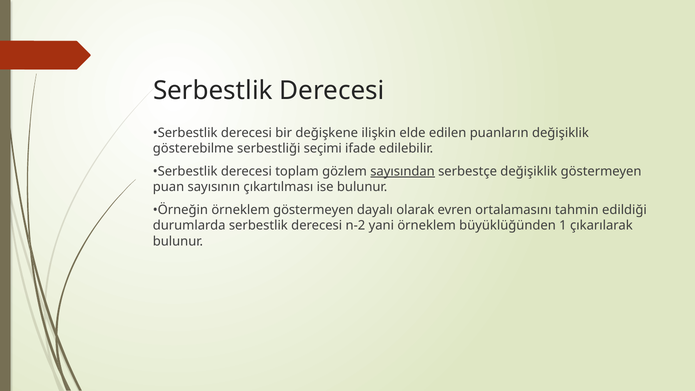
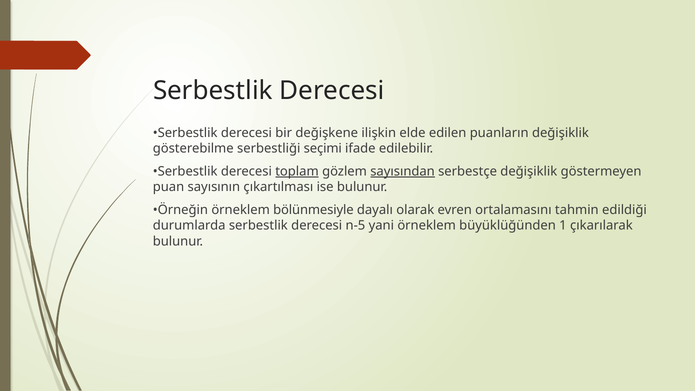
toplam underline: none -> present
örneklem göstermeyen: göstermeyen -> bölünmesiyle
n-2: n-2 -> n-5
